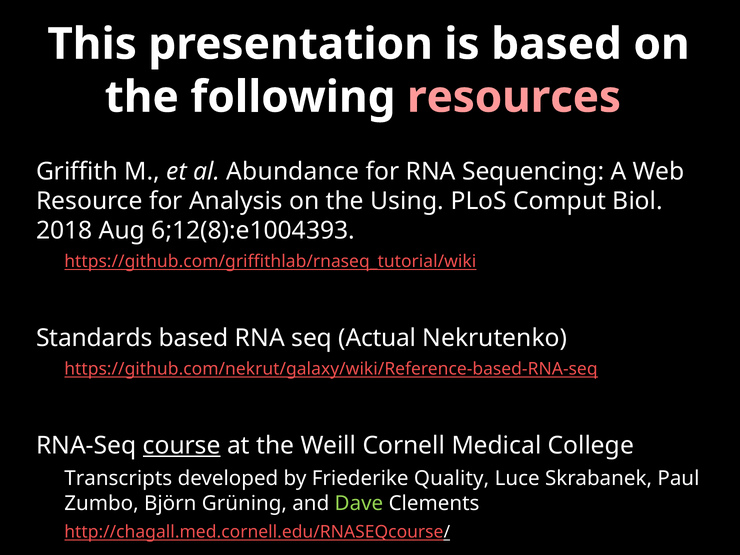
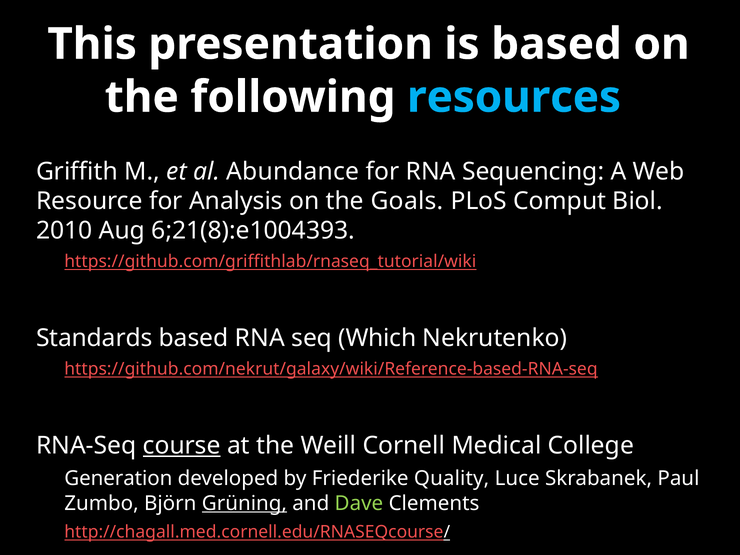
resources colour: pink -> light blue
Using: Using -> Goals
2018: 2018 -> 2010
6;12(8):e1004393: 6;12(8):e1004393 -> 6;21(8):e1004393
Actual: Actual -> Which
Transcripts: Transcripts -> Generation
Grüning underline: none -> present
